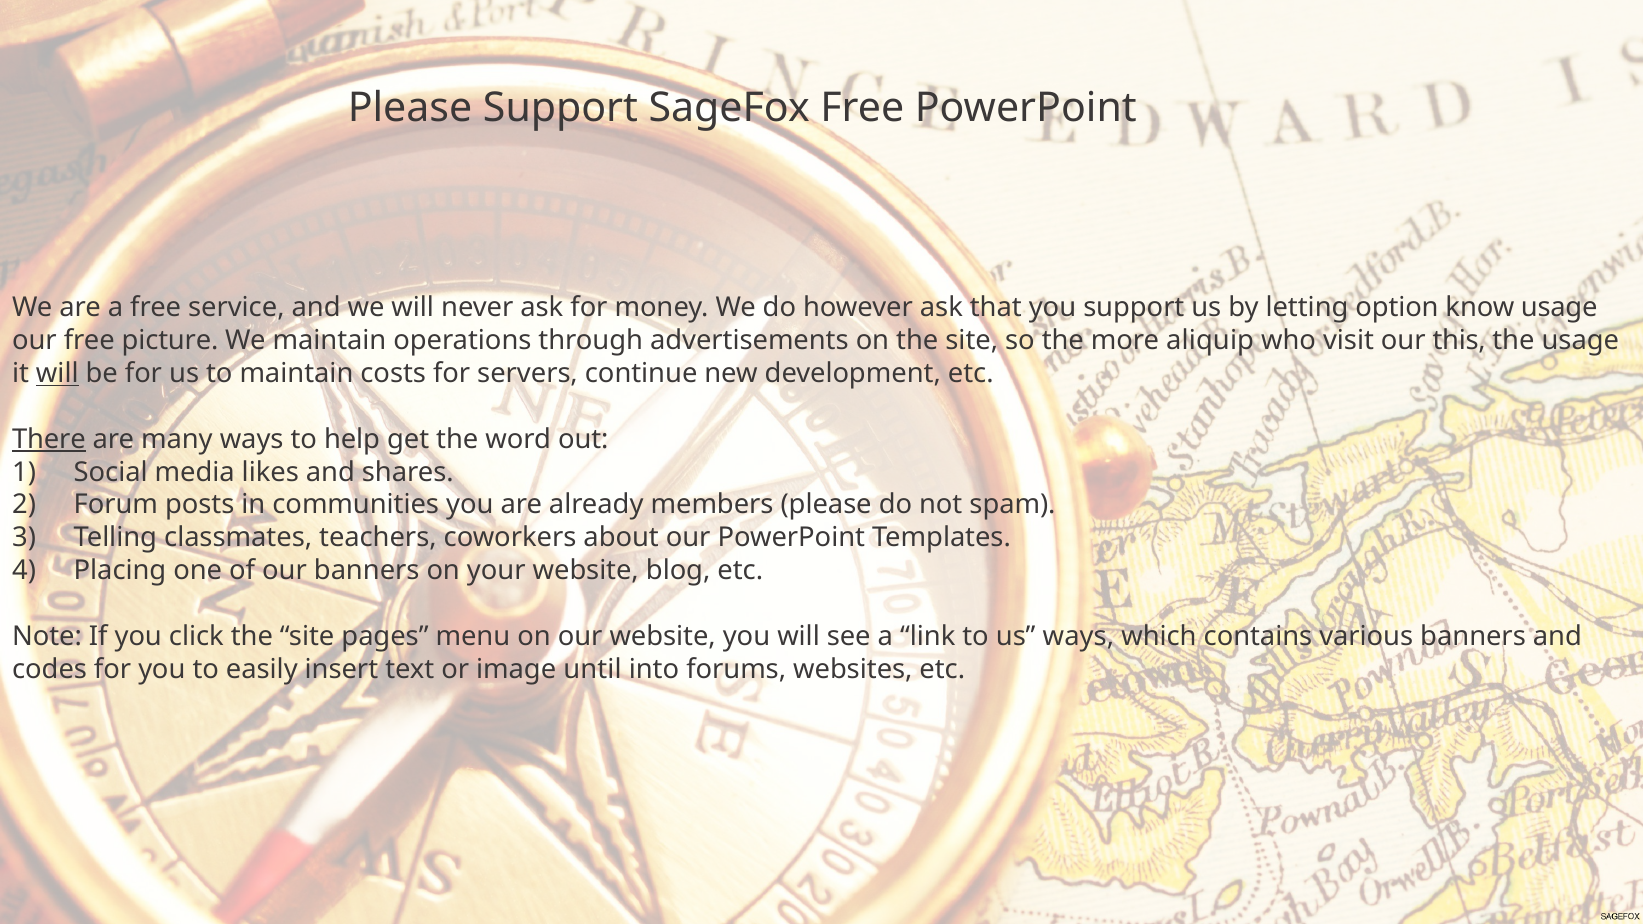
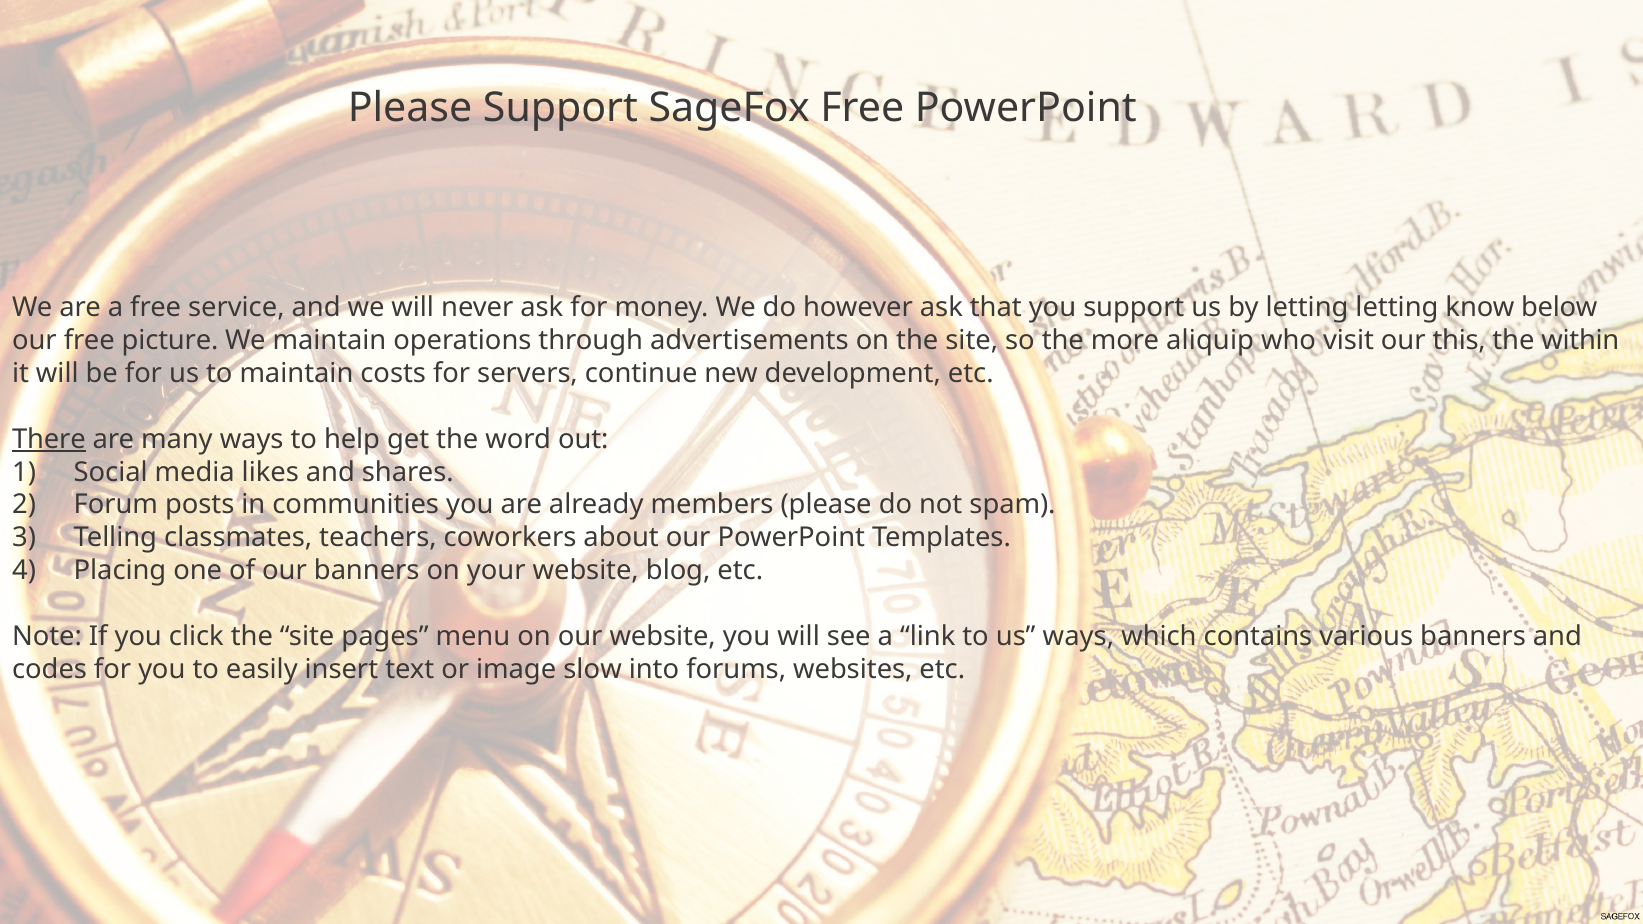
letting option: option -> letting
know usage: usage -> below
the usage: usage -> within
will at (57, 374) underline: present -> none
until: until -> slow
